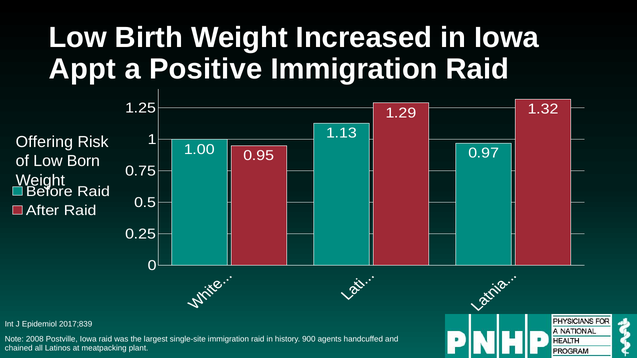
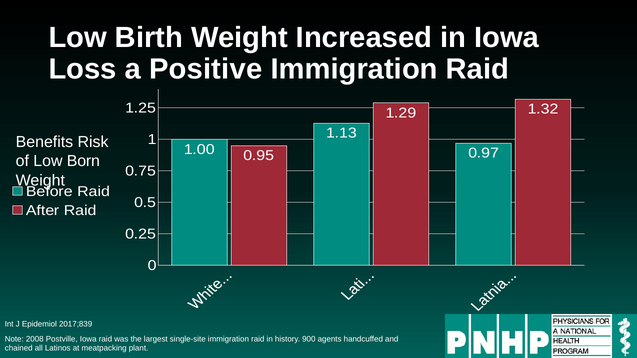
Appt: Appt -> Loss
Offering: Offering -> Benefits
